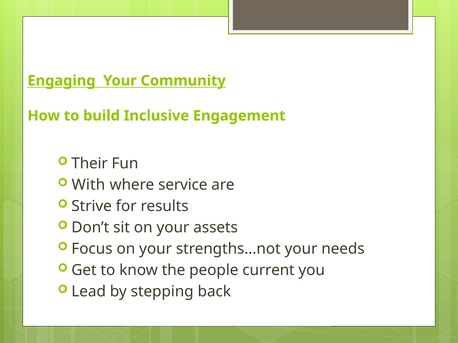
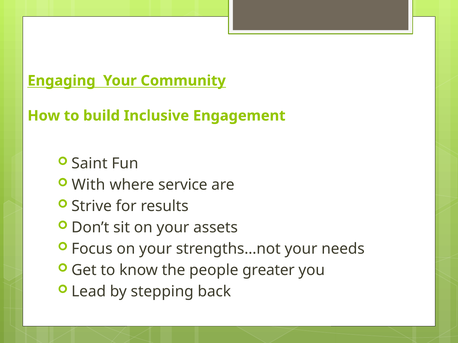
Their: Their -> Saint
current: current -> greater
